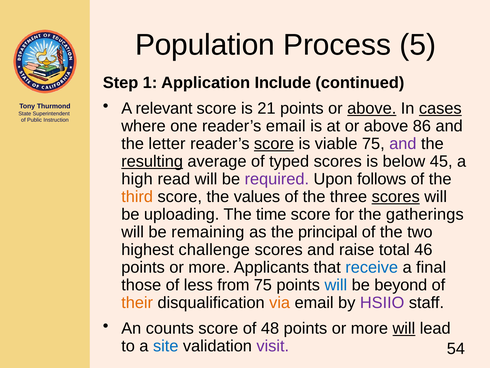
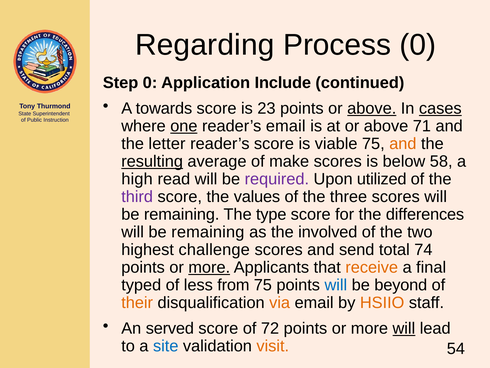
Population: Population -> Regarding
Process 5: 5 -> 0
Step 1: 1 -> 0
relevant: relevant -> towards
21: 21 -> 23
one underline: none -> present
86: 86 -> 71
score at (274, 144) underline: present -> none
and at (403, 144) colour: purple -> orange
typed: typed -> make
45: 45 -> 58
follows: follows -> utilized
third colour: orange -> purple
scores at (396, 197) underline: present -> none
uploading at (182, 214): uploading -> remaining
time: time -> type
gatherings: gatherings -> differences
principal: principal -> involved
raise: raise -> send
46: 46 -> 74
more at (209, 267) underline: none -> present
receive colour: blue -> orange
those: those -> typed
HSIIO colour: purple -> orange
counts: counts -> served
48: 48 -> 72
visit colour: purple -> orange
